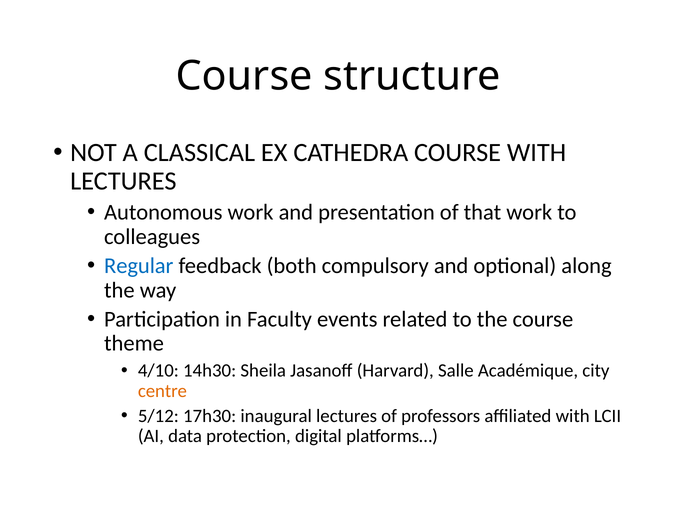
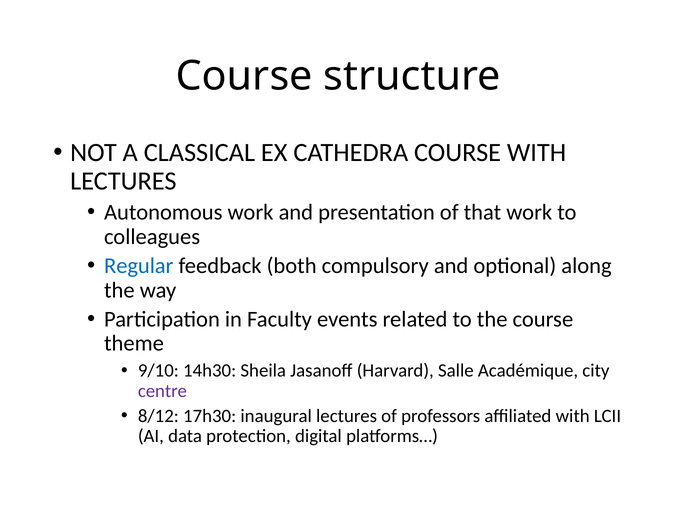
4/10: 4/10 -> 9/10
centre colour: orange -> purple
5/12: 5/12 -> 8/12
